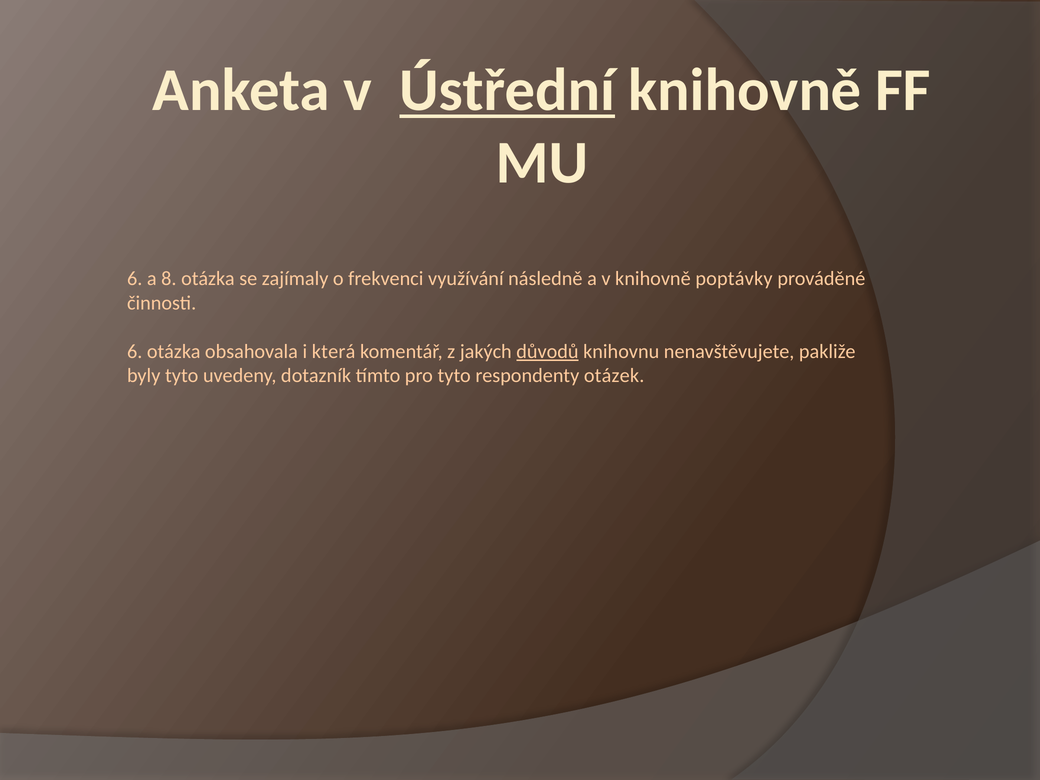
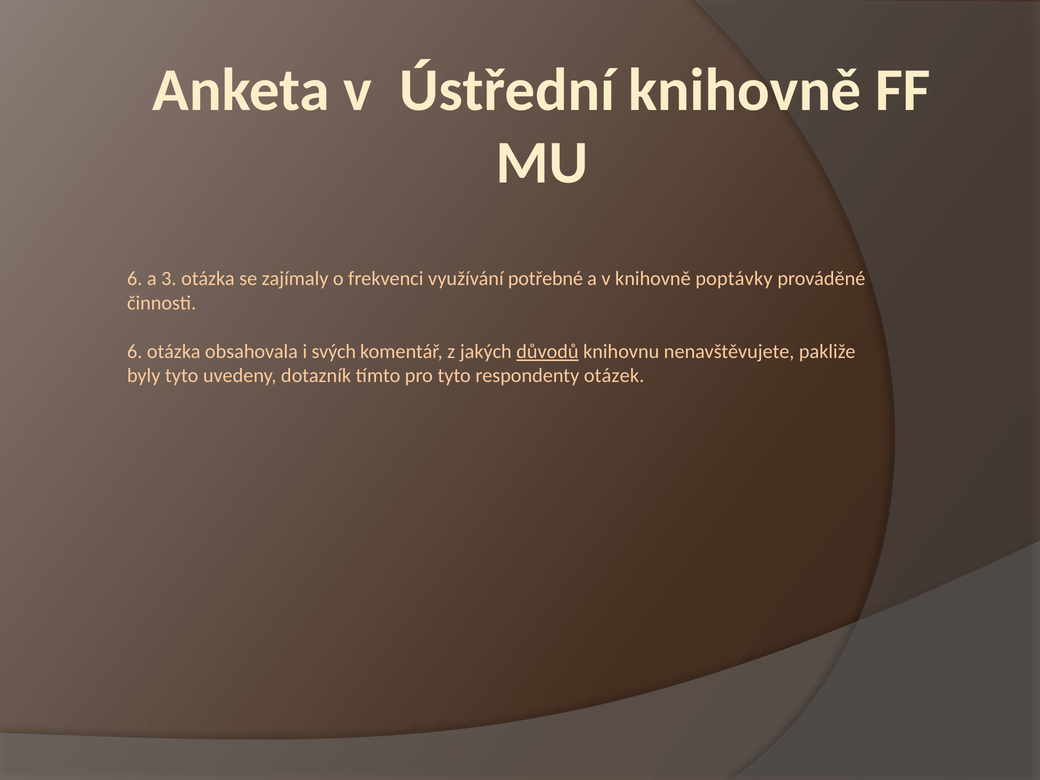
Ústřední underline: present -> none
8: 8 -> 3
následně: následně -> potřebné
která: která -> svých
